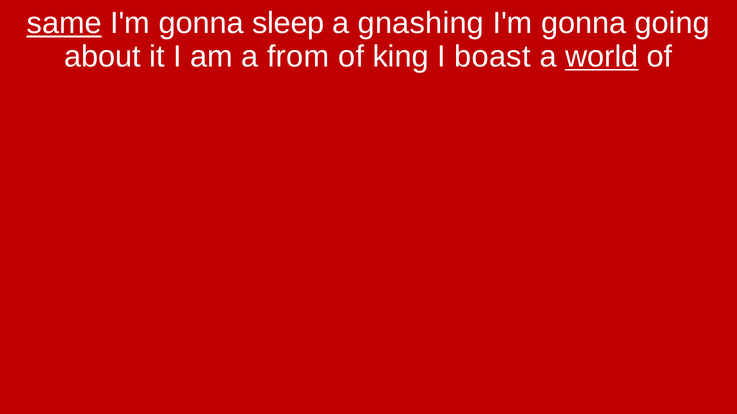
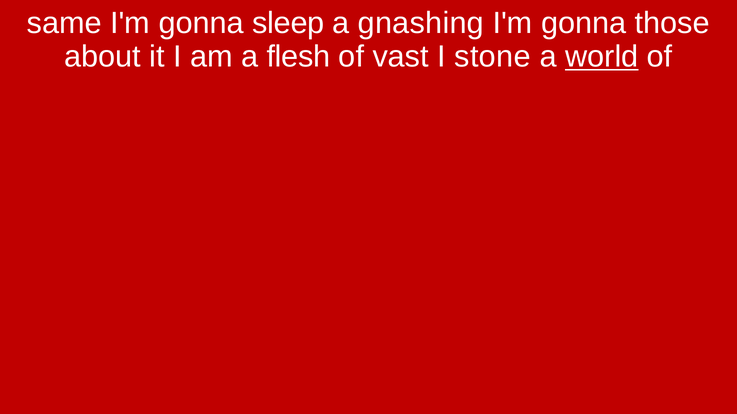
same underline: present -> none
going: going -> those
from: from -> flesh
king: king -> vast
boast: boast -> stone
